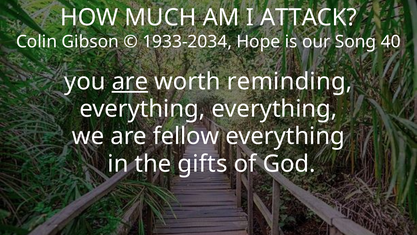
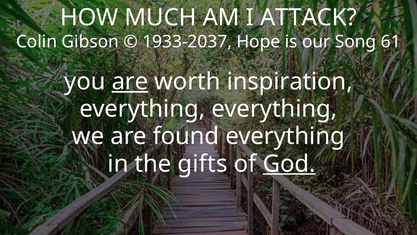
1933-2034: 1933-2034 -> 1933-2037
40: 40 -> 61
reminding: reminding -> inspiration
fellow: fellow -> found
God underline: none -> present
